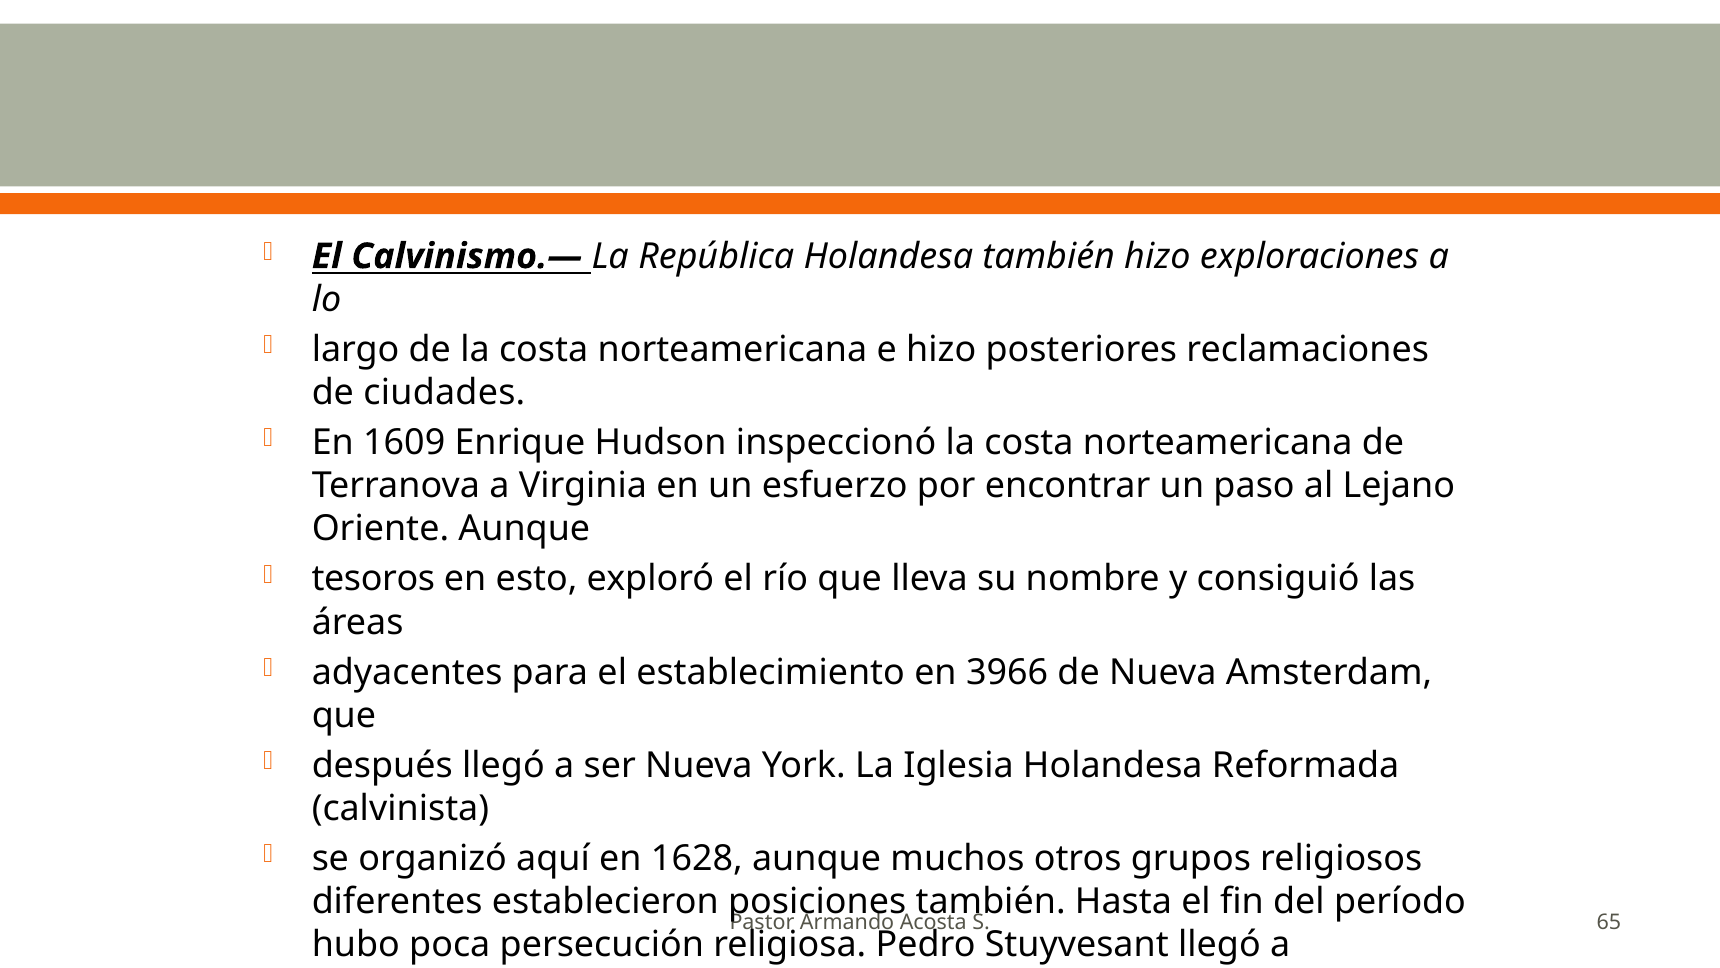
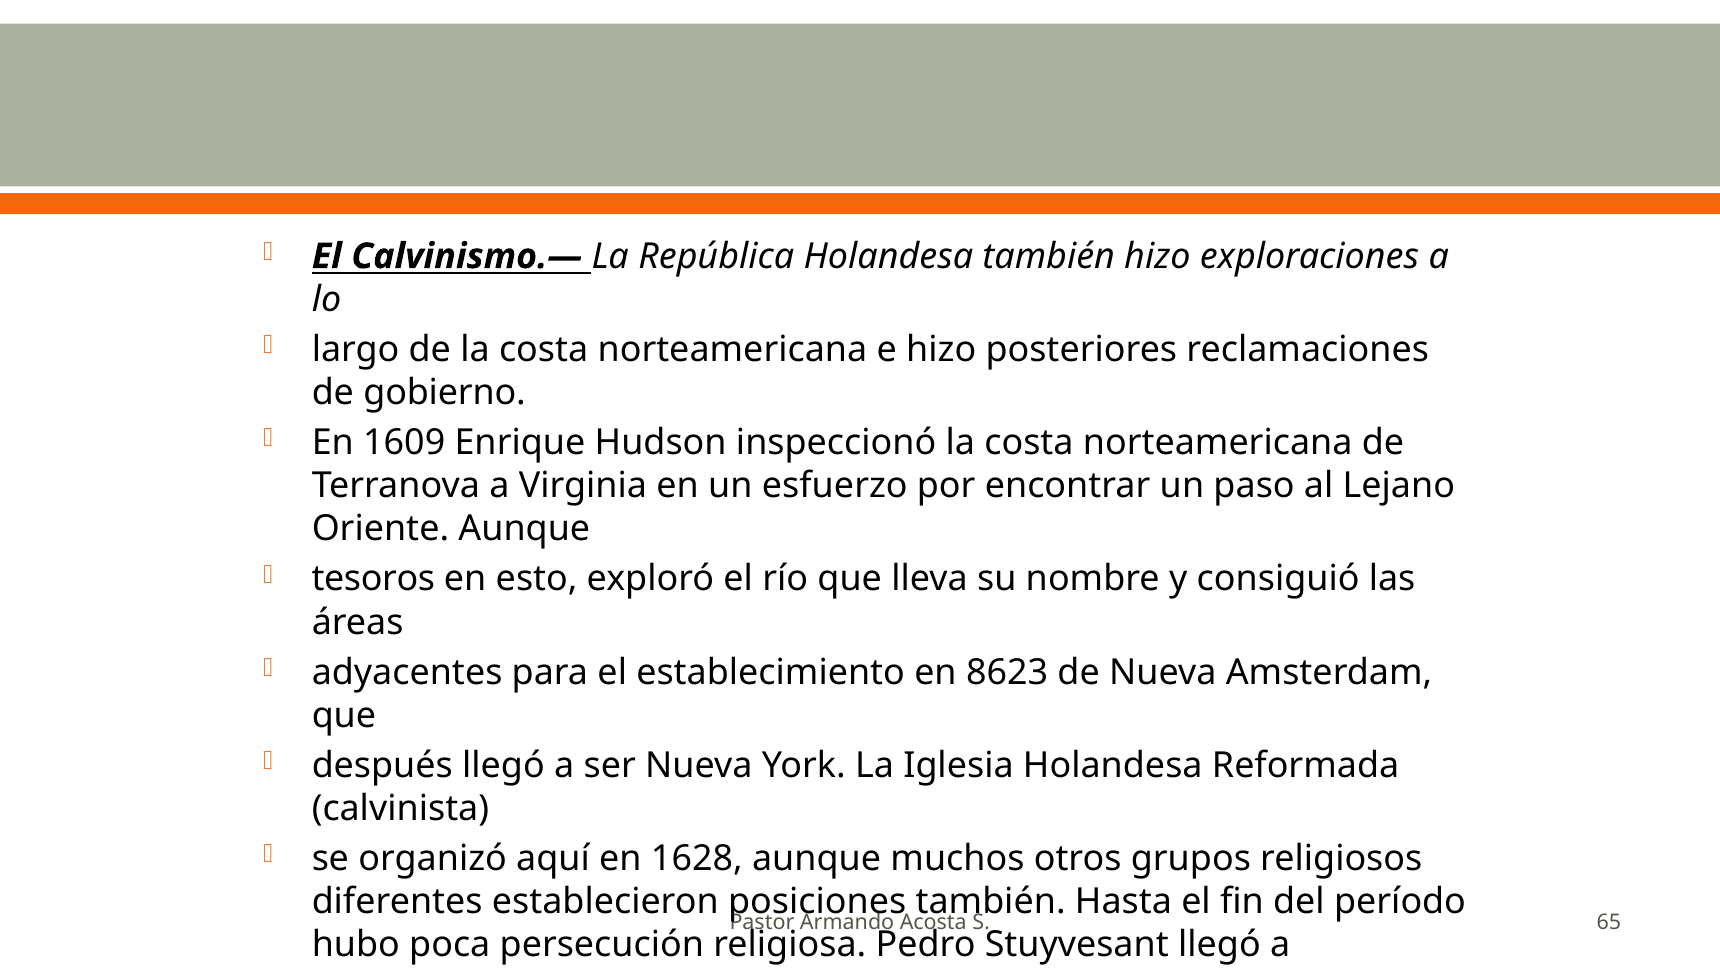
ciudades: ciudades -> gobierno
3966: 3966 -> 8623
